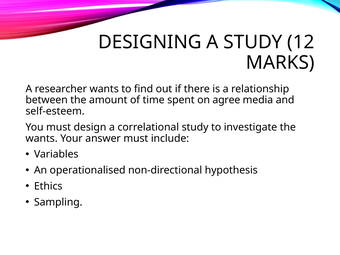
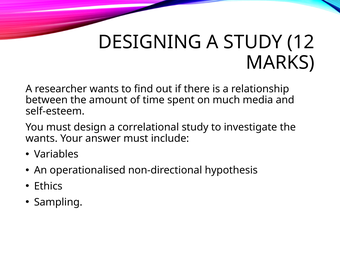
agree: agree -> much
